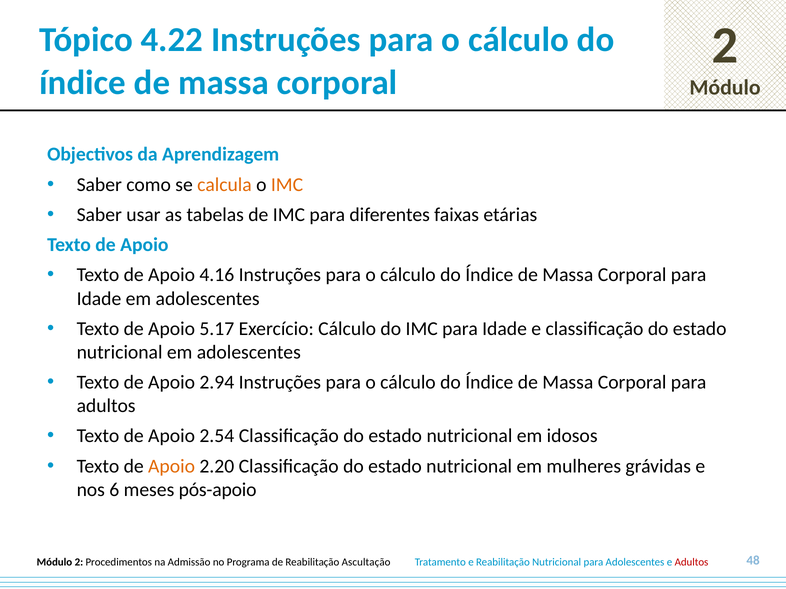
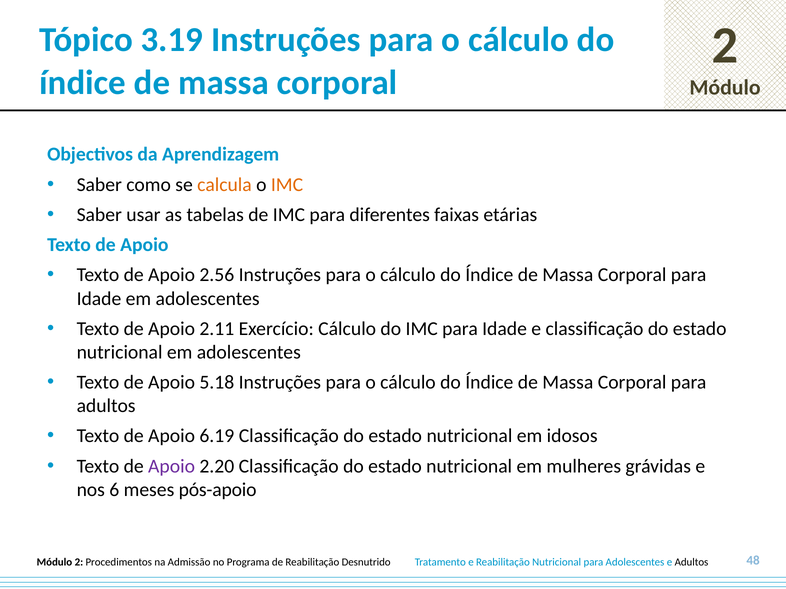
4.22: 4.22 -> 3.19
4.16: 4.16 -> 2.56
5.17: 5.17 -> 2.11
2.94: 2.94 -> 5.18
2.54: 2.54 -> 6.19
Apoio at (172, 467) colour: orange -> purple
Ascultação: Ascultação -> Desnutrido
Adultos at (692, 563) colour: red -> black
